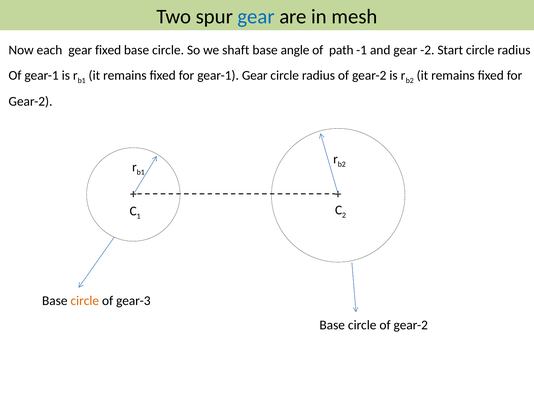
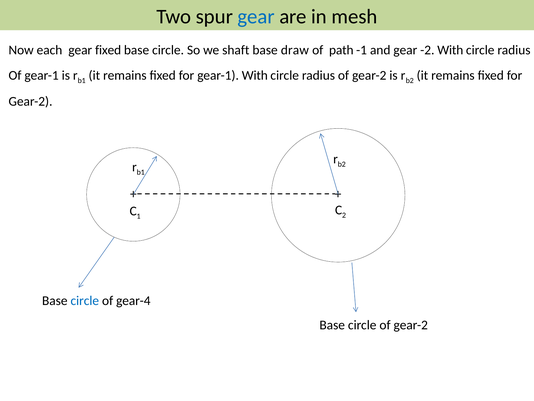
angle: angle -> draw
-2 Start: Start -> With
gear-1 Gear: Gear -> With
circle at (85, 300) colour: orange -> blue
gear-3: gear-3 -> gear-4
